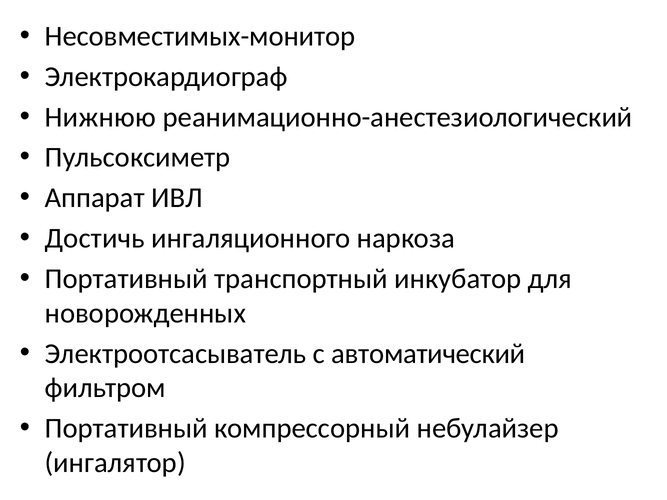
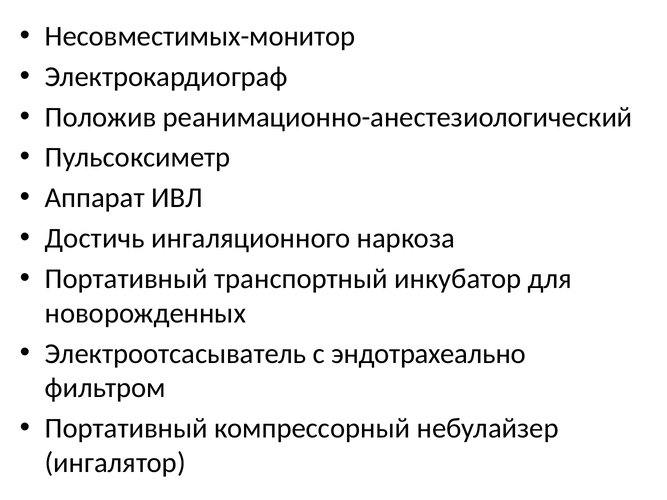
Нижнюю: Нижнюю -> Положив
автоматический: автоматический -> эндотрахеально
